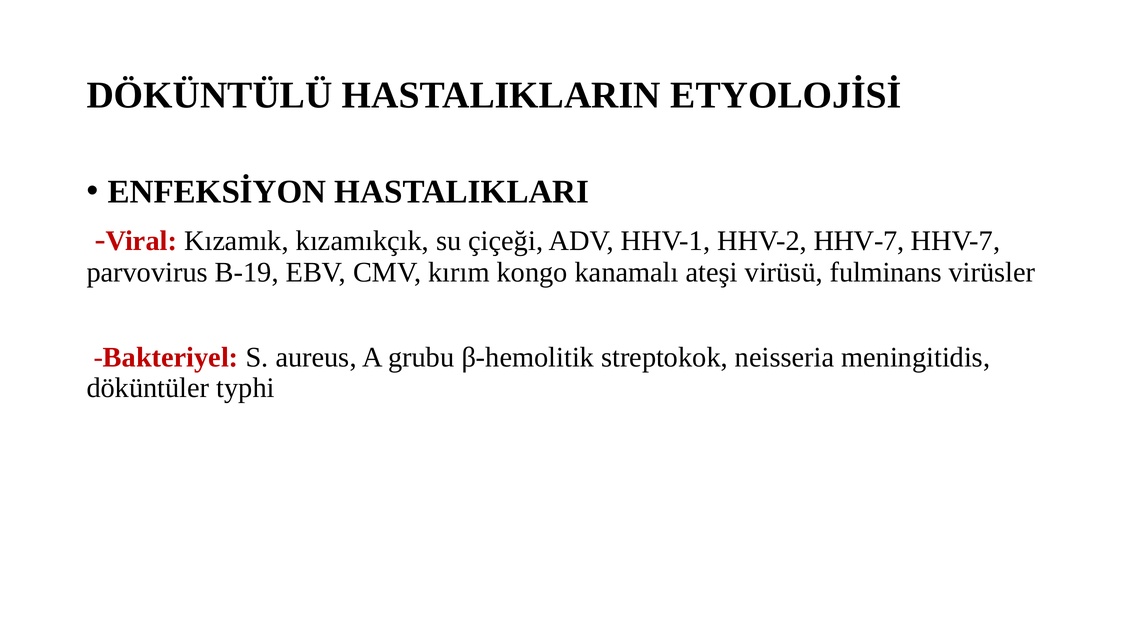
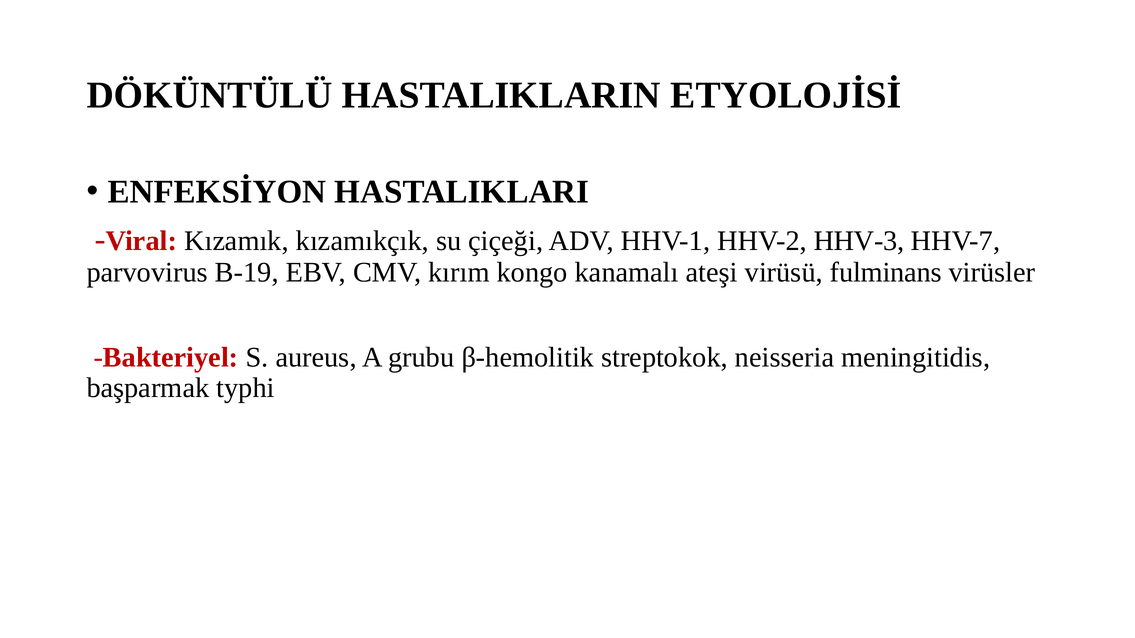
HHV-2 HHV-7: HHV-7 -> HHV-3
döküntüler: döküntüler -> başparmak
